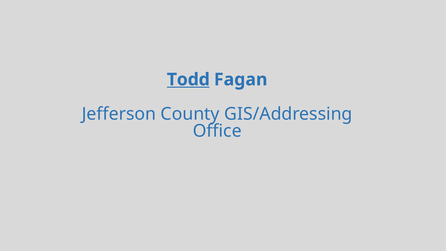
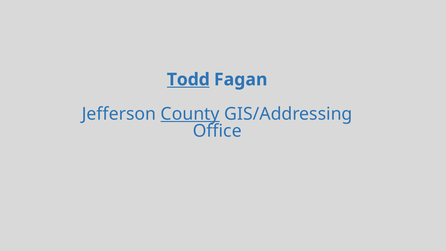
County underline: none -> present
